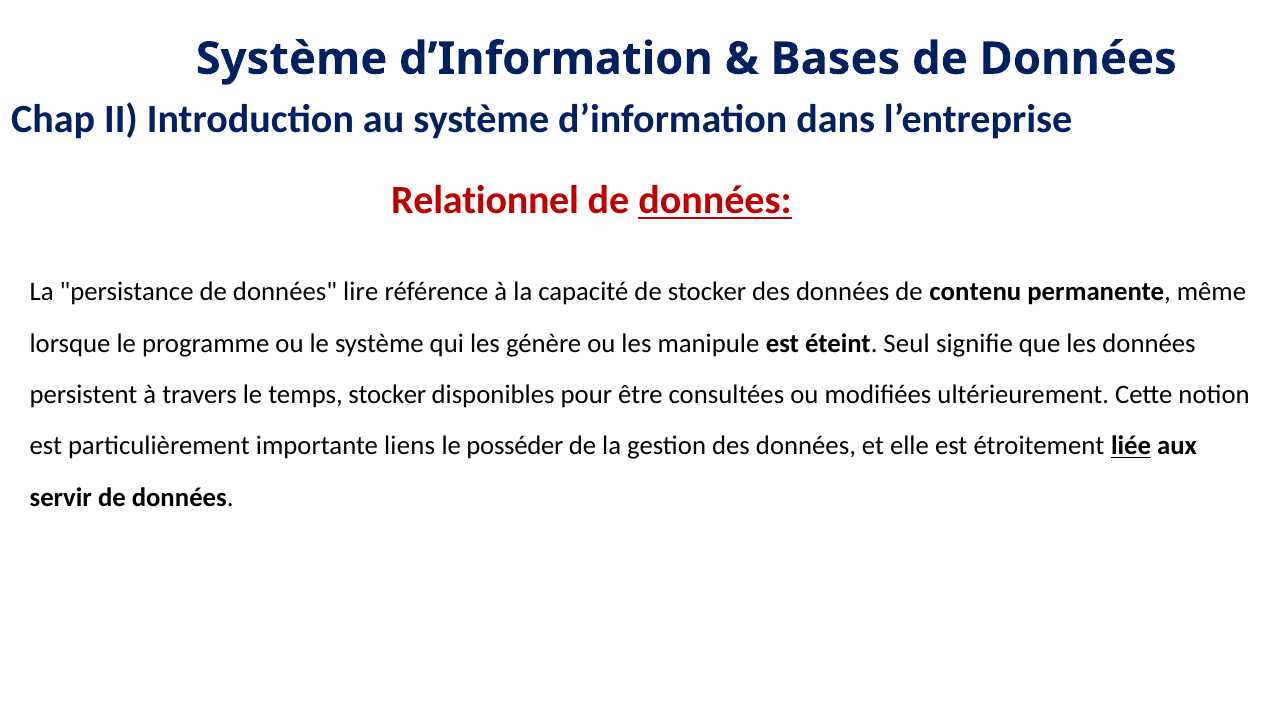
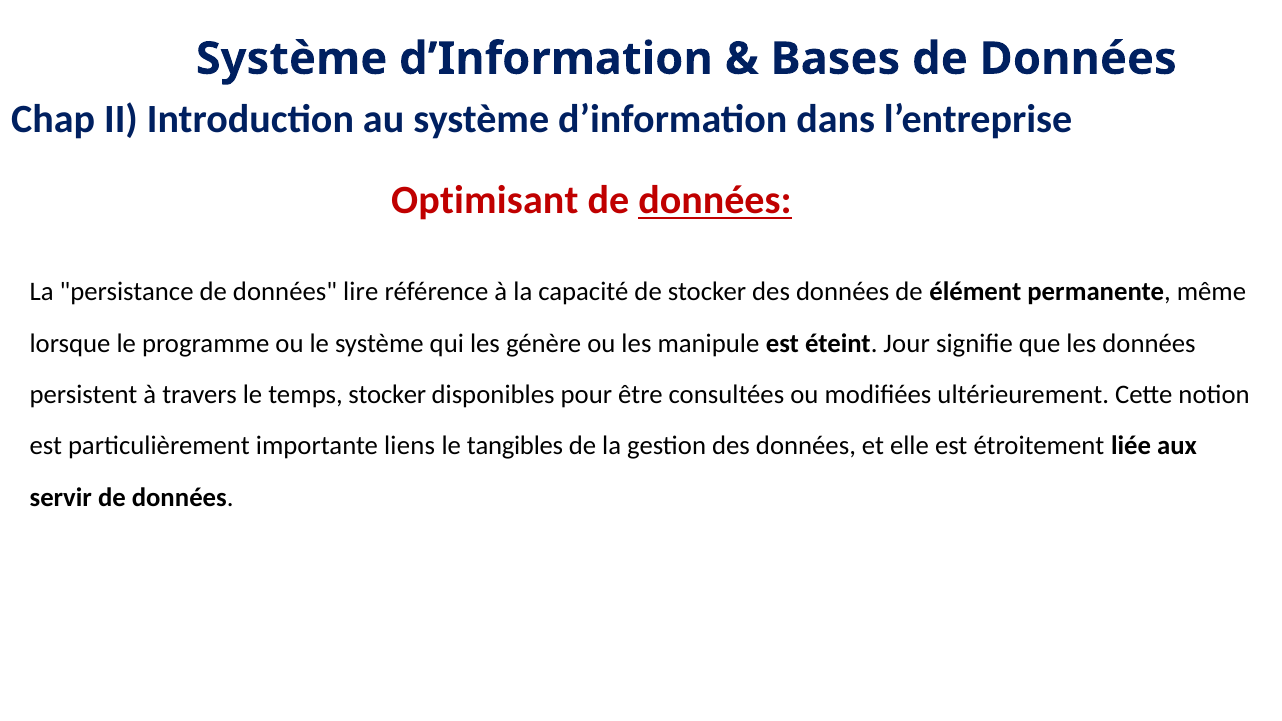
Relationnel: Relationnel -> Optimisant
contenu: contenu -> élément
Seul: Seul -> Jour
posséder: posséder -> tangibles
liée underline: present -> none
